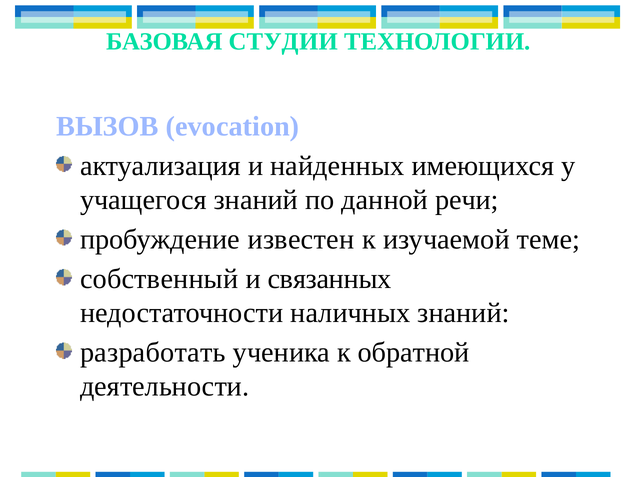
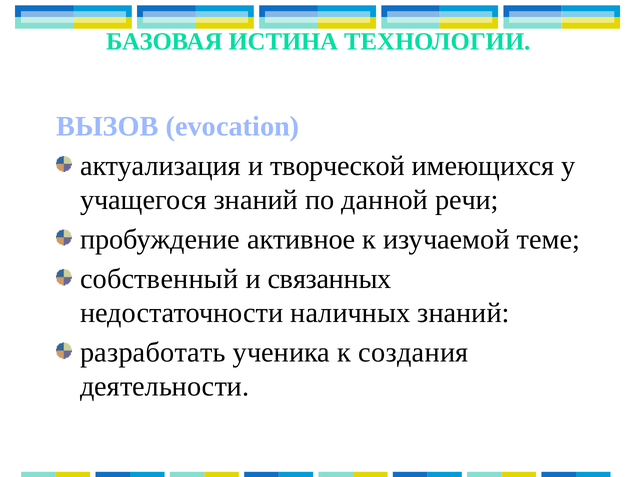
СТУДИИ: СТУДИИ -> ИСТИНА
найденных: найденных -> творческой
известен: известен -> активное
обратной: обратной -> создания
